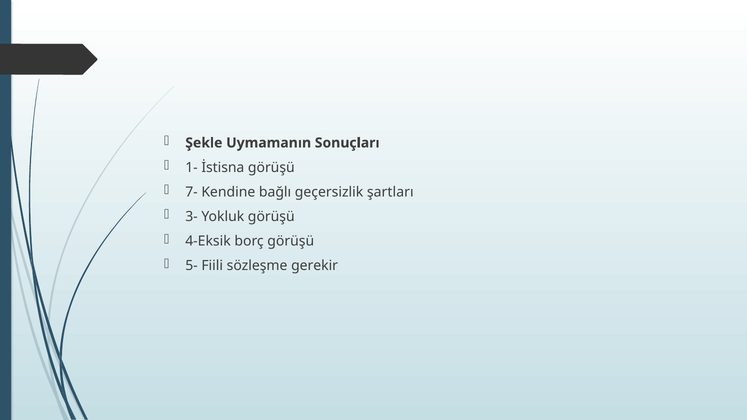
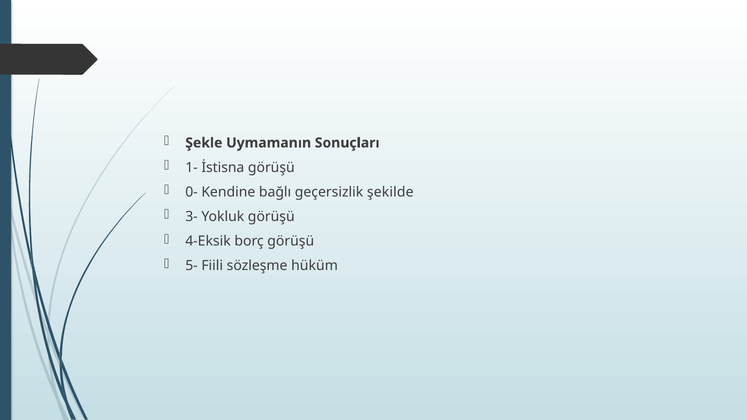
7-: 7- -> 0-
şartları: şartları -> şekilde
gerekir: gerekir -> hüküm
